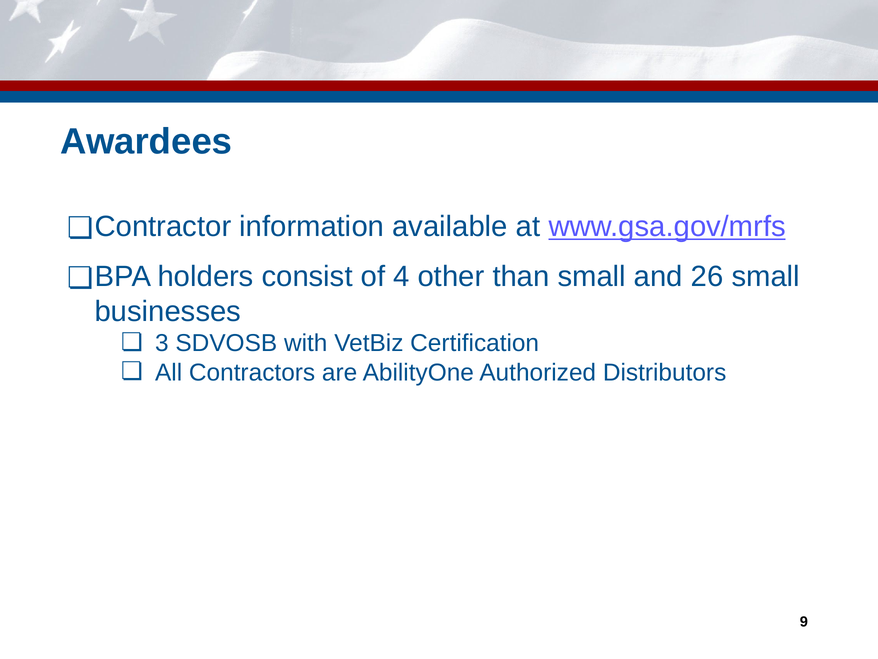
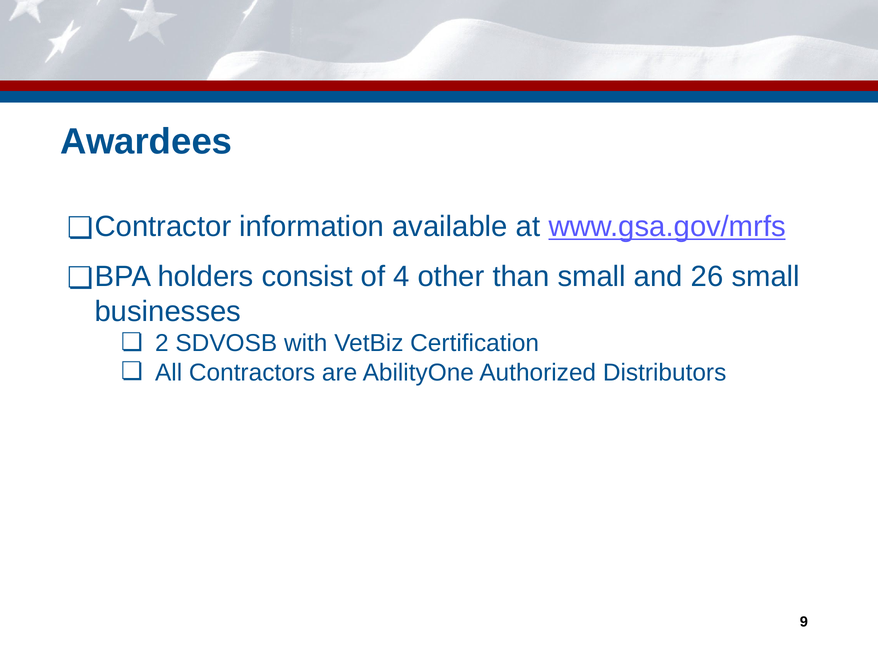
3: 3 -> 2
